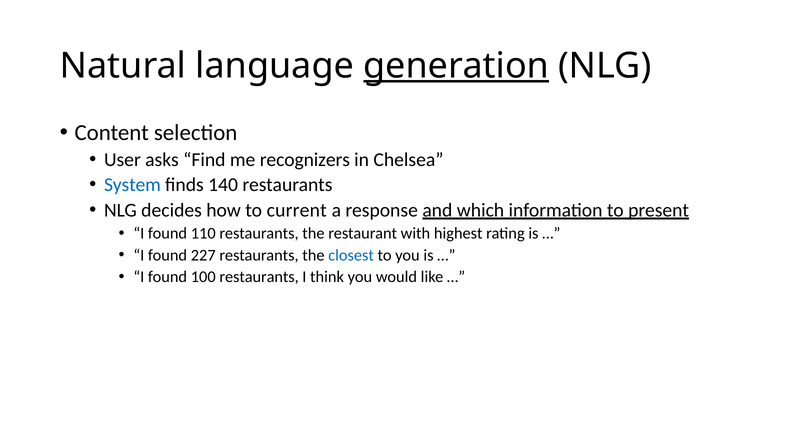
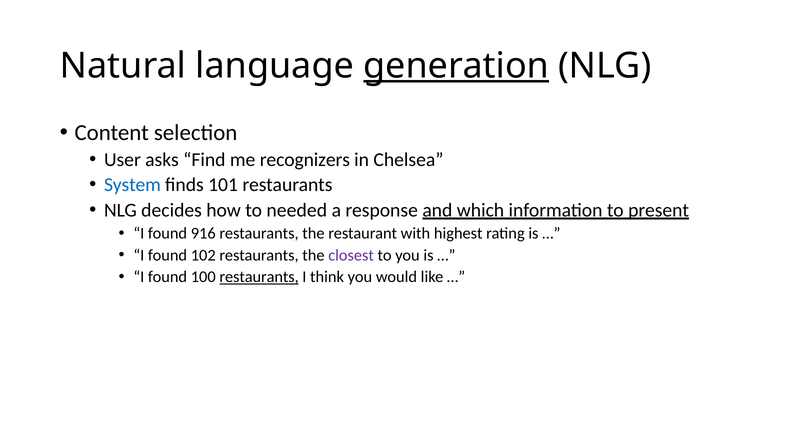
140: 140 -> 101
current: current -> needed
110: 110 -> 916
227: 227 -> 102
closest colour: blue -> purple
restaurants at (259, 277) underline: none -> present
